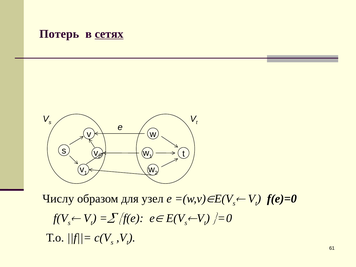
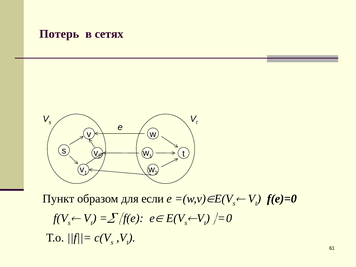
сетях underline: present -> none
Числу: Числу -> Пункт
узел: узел -> если
